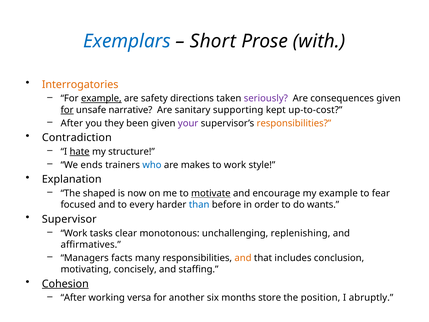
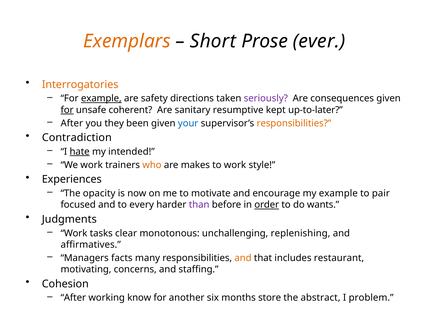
Exemplars colour: blue -> orange
with: with -> ever
narrative: narrative -> coherent
supporting: supporting -> resumptive
up-to-cost: up-to-cost -> up-to-later
your colour: purple -> blue
structure: structure -> intended
We ends: ends -> work
who colour: blue -> orange
Explanation: Explanation -> Experiences
shaped: shaped -> opacity
motivate underline: present -> none
fear: fear -> pair
than colour: blue -> purple
order underline: none -> present
Supervisor: Supervisor -> Judgments
conclusion: conclusion -> restaurant
concisely: concisely -> concerns
Cohesion underline: present -> none
versa: versa -> know
position: position -> abstract
abruptly: abruptly -> problem
